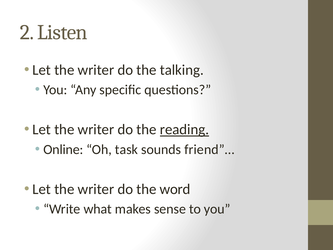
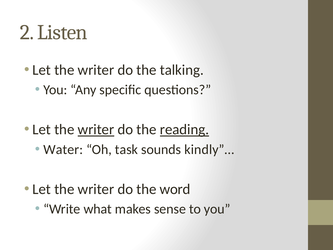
writer at (96, 129) underline: none -> present
Online: Online -> Water
friend”…: friend”… -> kindly”…
